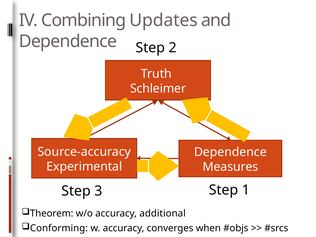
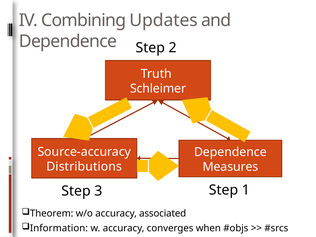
Experimental: Experimental -> Distributions
additional: additional -> associated
Conforming: Conforming -> Information
